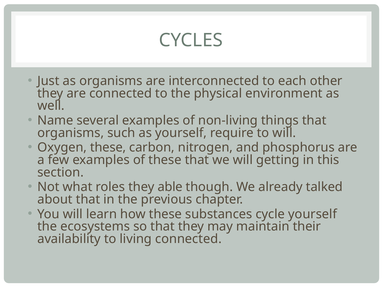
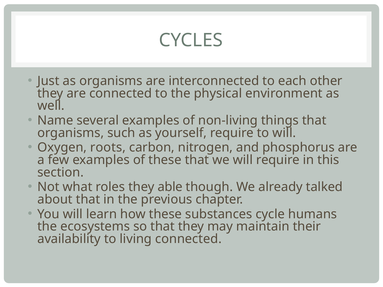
Oxygen these: these -> roots
will getting: getting -> require
cycle yourself: yourself -> humans
